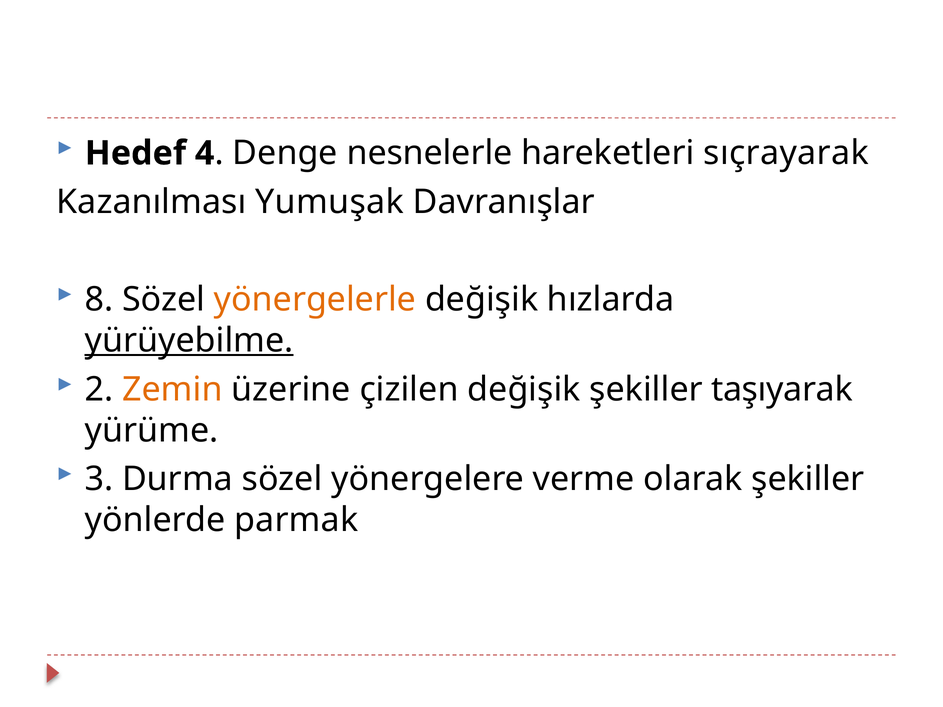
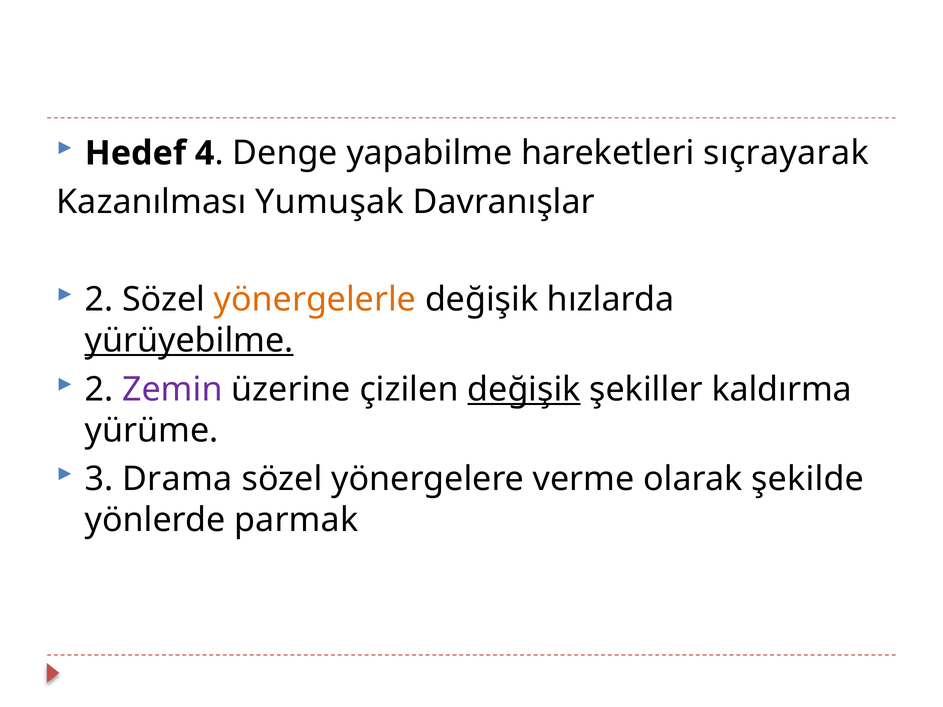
nesnelerle: nesnelerle -> yapabilme
8 at (99, 300): 8 -> 2
Zemin colour: orange -> purple
değişik at (524, 390) underline: none -> present
taşıyarak: taşıyarak -> kaldırma
Durma: Durma -> Drama
olarak şekiller: şekiller -> şekilde
